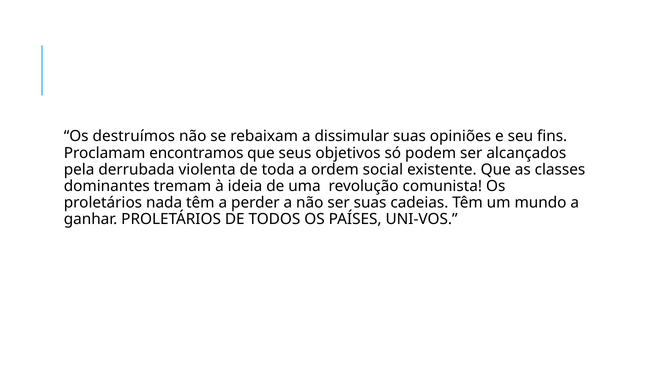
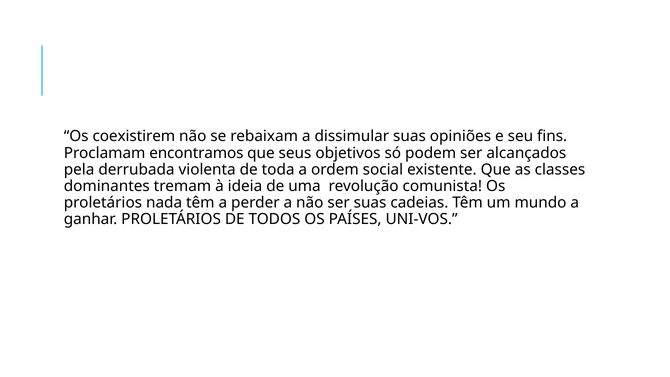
destruímos: destruímos -> coexistirem
